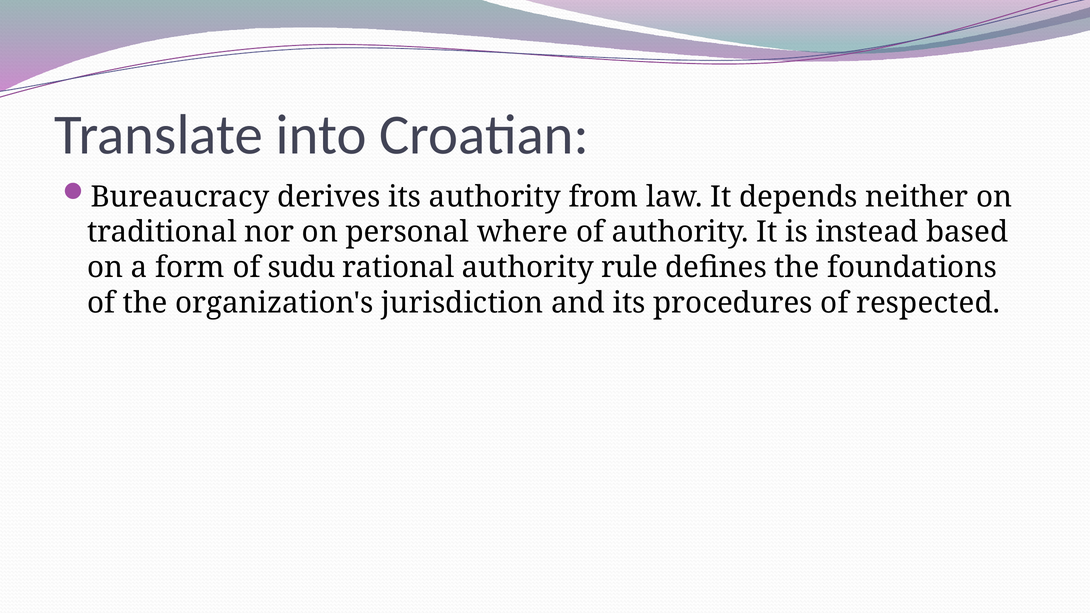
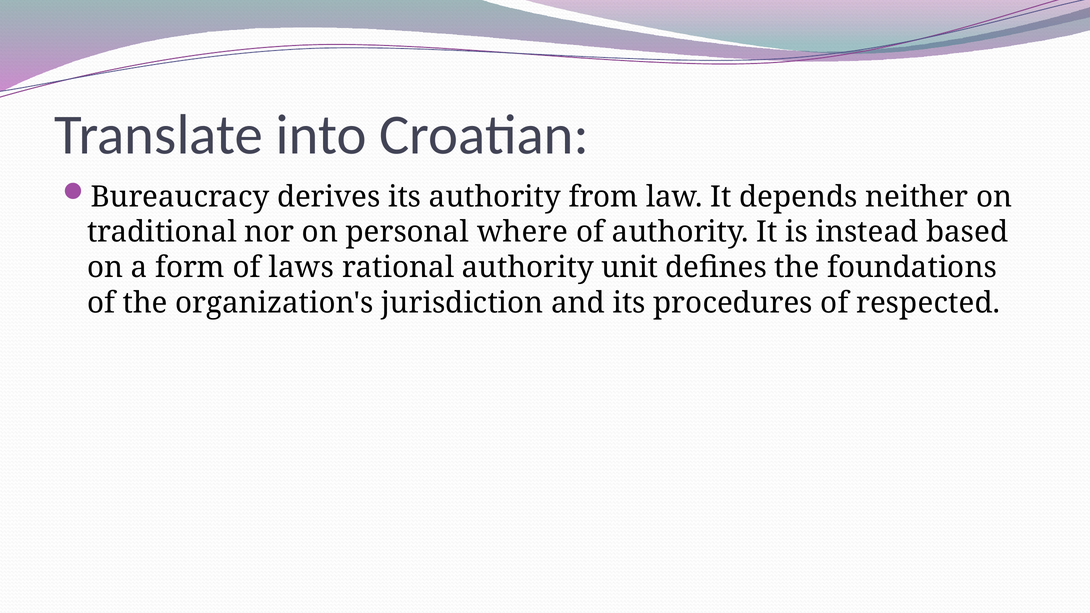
sudu: sudu -> laws
rule: rule -> unit
